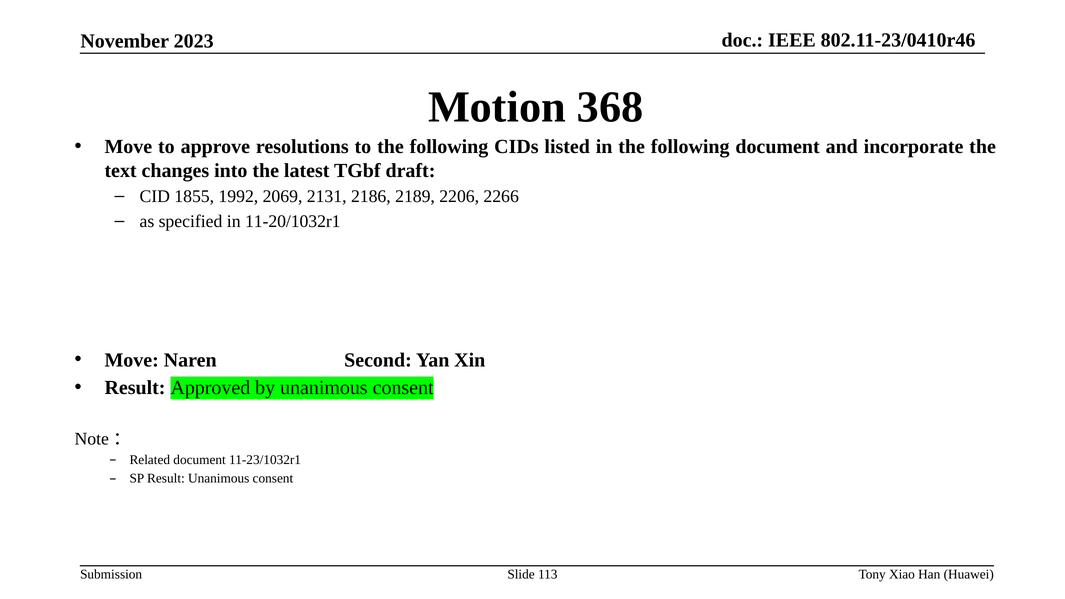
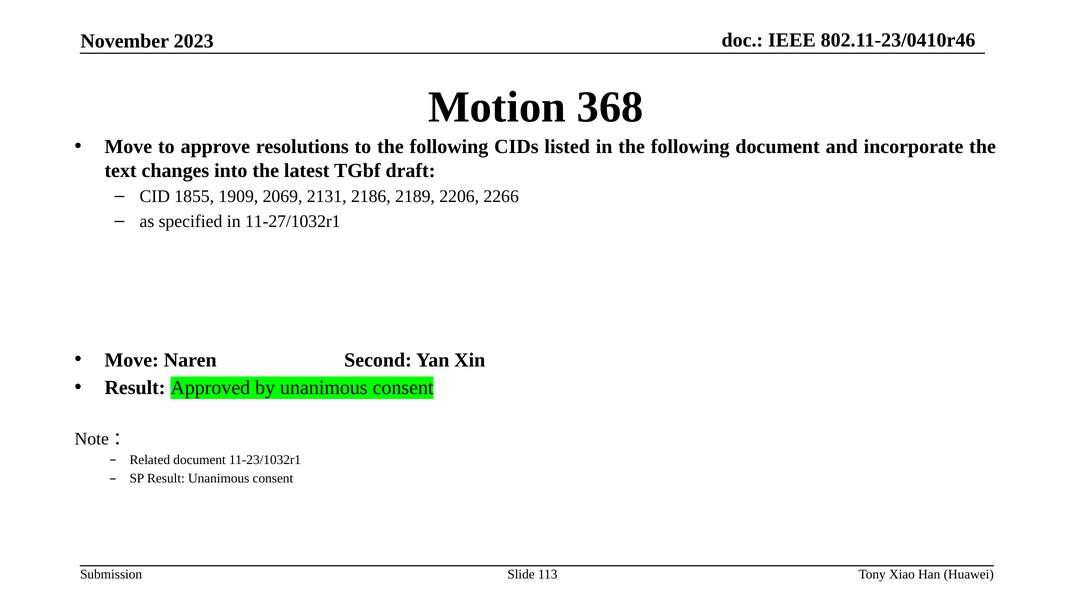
1992: 1992 -> 1909
11-20/1032r1: 11-20/1032r1 -> 11-27/1032r1
